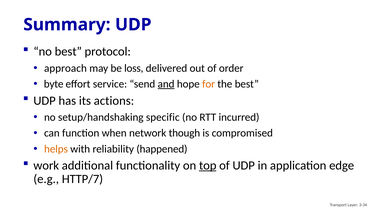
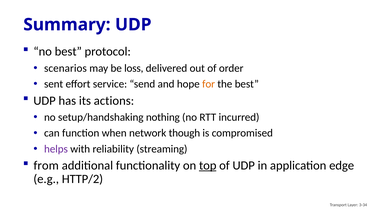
approach: approach -> scenarios
byte: byte -> sent
and underline: present -> none
specific: specific -> nothing
helps colour: orange -> purple
happened: happened -> streaming
work: work -> from
HTTP/7: HTTP/7 -> HTTP/2
